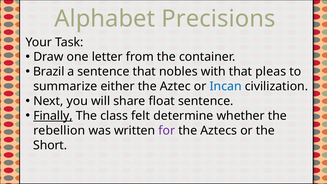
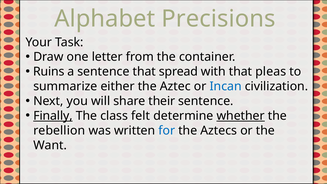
Brazil: Brazil -> Ruins
nobles: nobles -> spread
float: float -> their
whether underline: none -> present
for colour: purple -> blue
Short: Short -> Want
